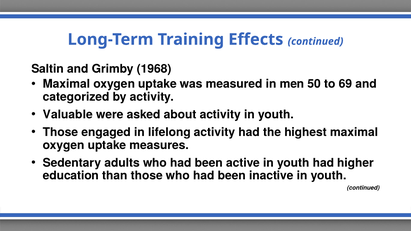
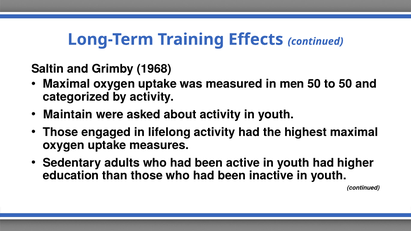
to 69: 69 -> 50
Valuable: Valuable -> Maintain
